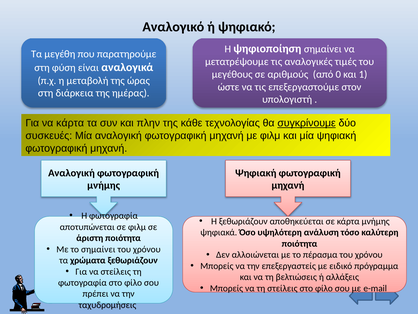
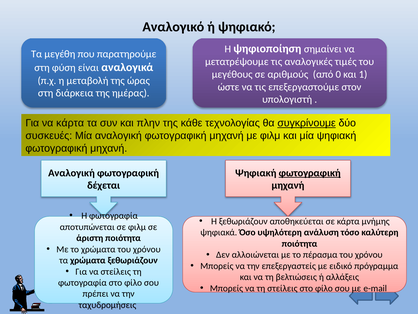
φωτογραφική at (310, 173) underline: none -> present
μνήμης at (104, 185): μνήμης -> δέχεται
το σημαίνει: σημαίνει -> χρώματα
